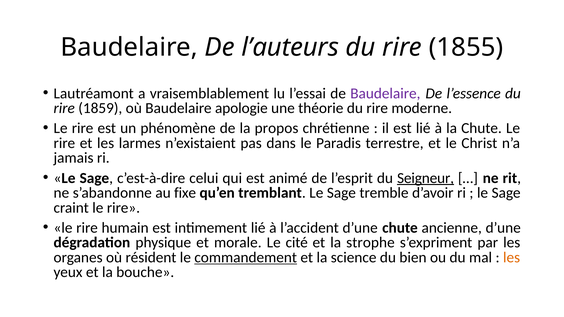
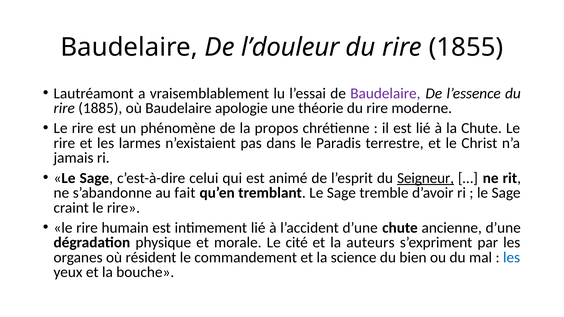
l’auteurs: l’auteurs -> l’douleur
1859: 1859 -> 1885
fixe: fixe -> fait
strophe: strophe -> auteurs
commandement underline: present -> none
les at (512, 258) colour: orange -> blue
